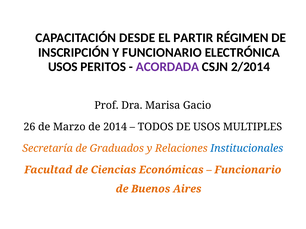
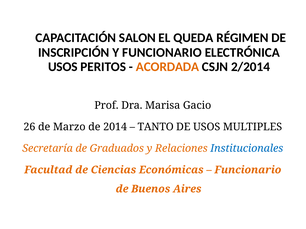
DESDE: DESDE -> SALON
PARTIR: PARTIR -> QUEDA
ACORDADA colour: purple -> orange
TODOS: TODOS -> TANTO
